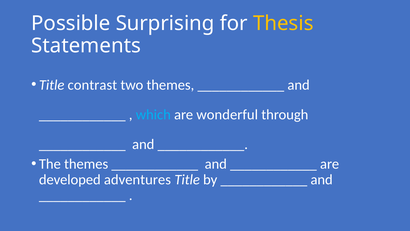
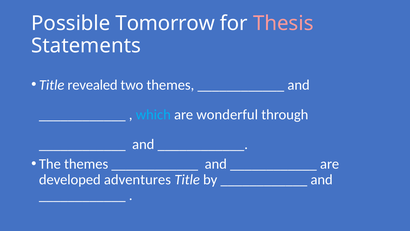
Surprising: Surprising -> Tomorrow
Thesis colour: yellow -> pink
contrast: contrast -> revealed
